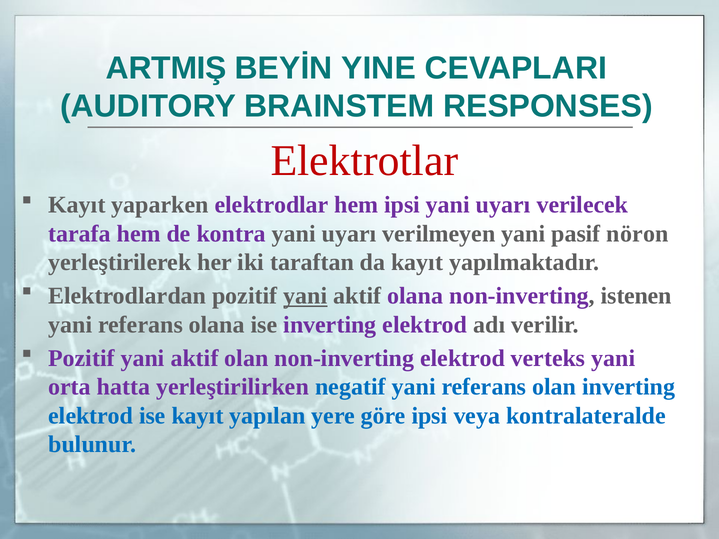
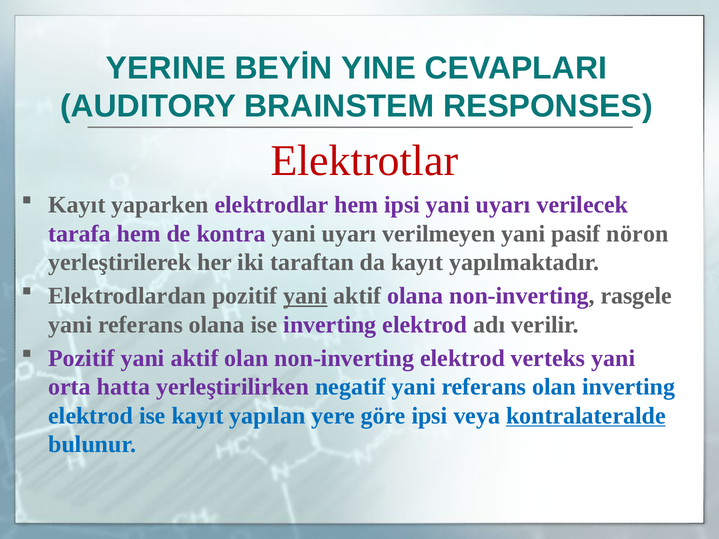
ARTMIŞ: ARTMIŞ -> YERINE
istenen: istenen -> rasgele
kontralateralde underline: none -> present
